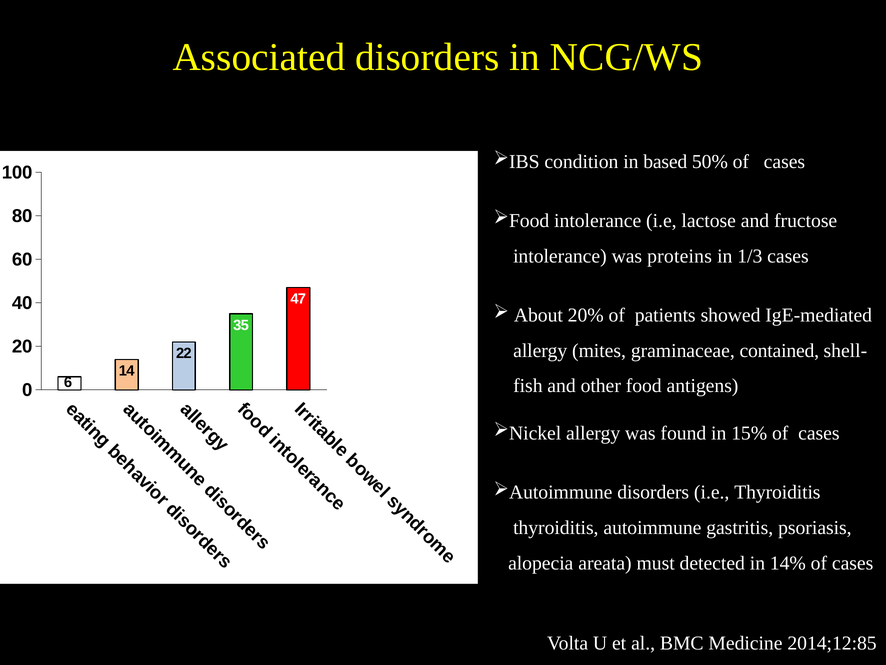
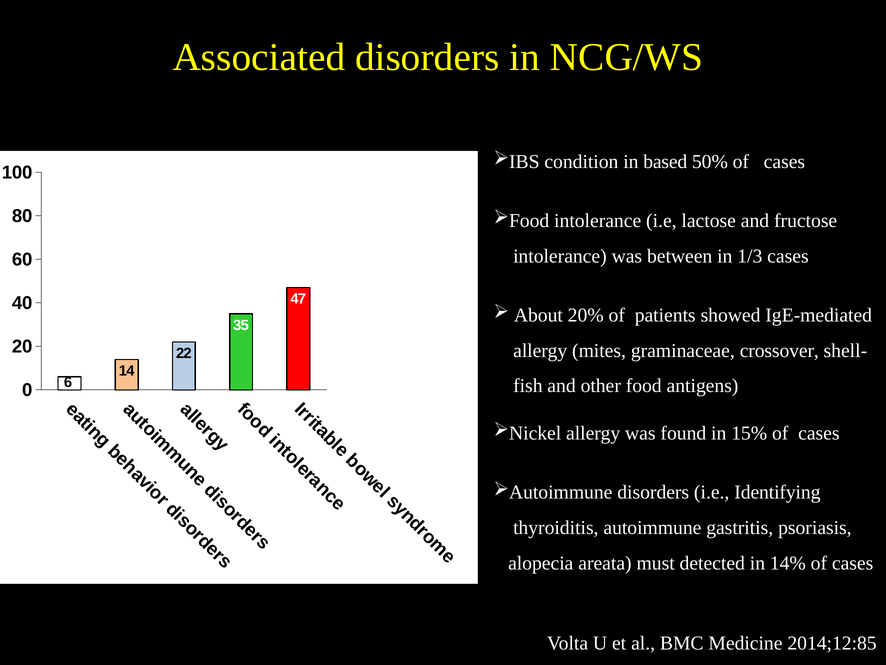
proteins: proteins -> between
contained: contained -> crossover
i.e Thyroiditis: Thyroiditis -> Identifying
